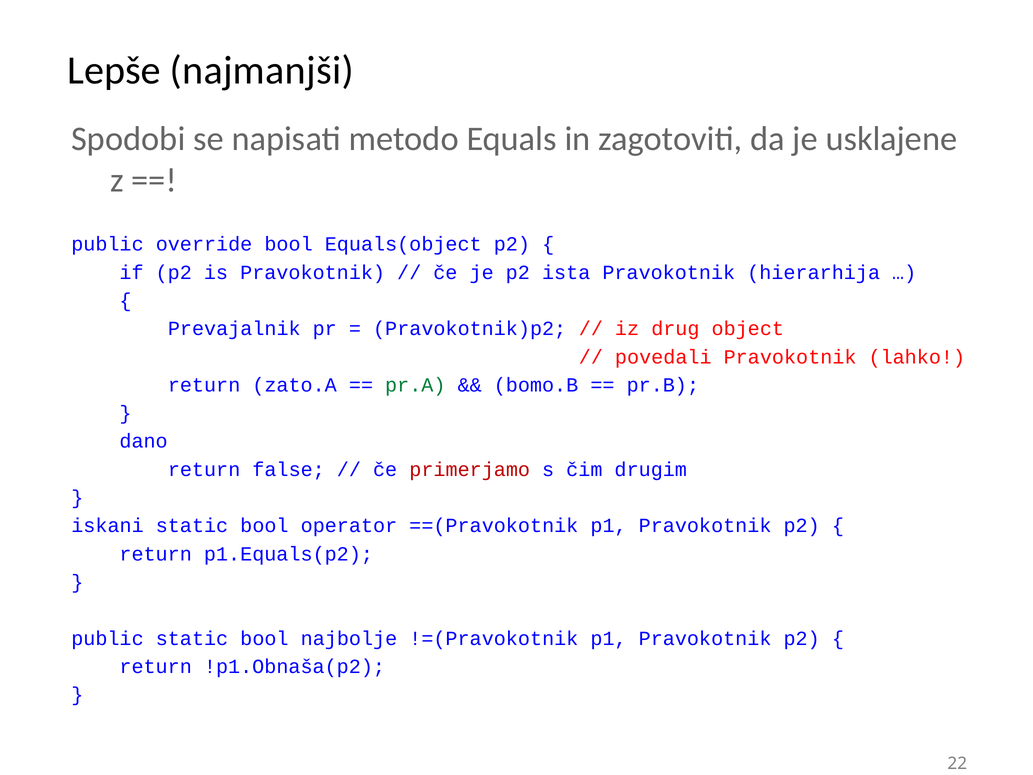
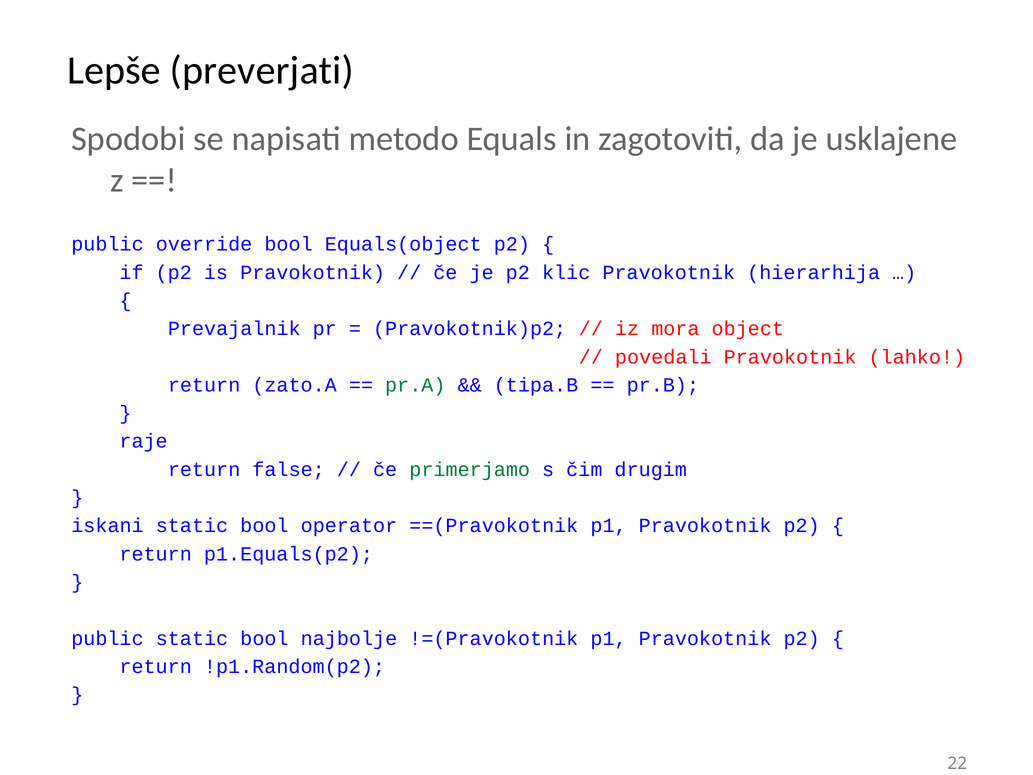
najmanjši: najmanjši -> preverjati
ista: ista -> klic
drug: drug -> mora
bomo.B: bomo.B -> tipa.B
dano: dano -> raje
primerjamo colour: red -> green
!p1.Obnaša(p2: !p1.Obnaša(p2 -> !p1.Random(p2
